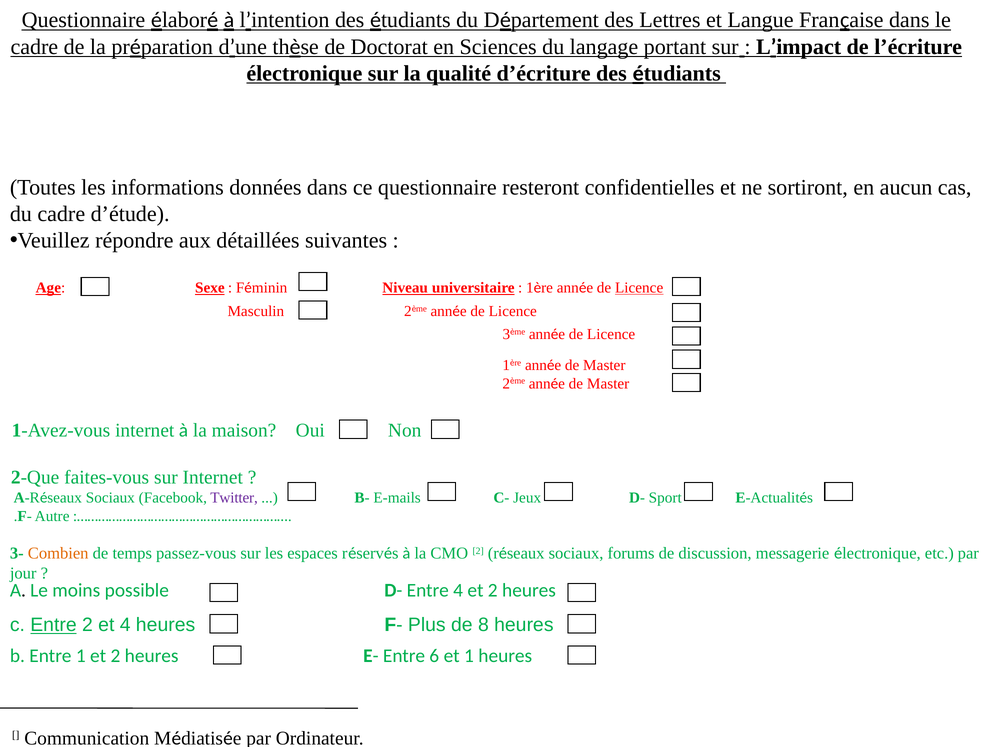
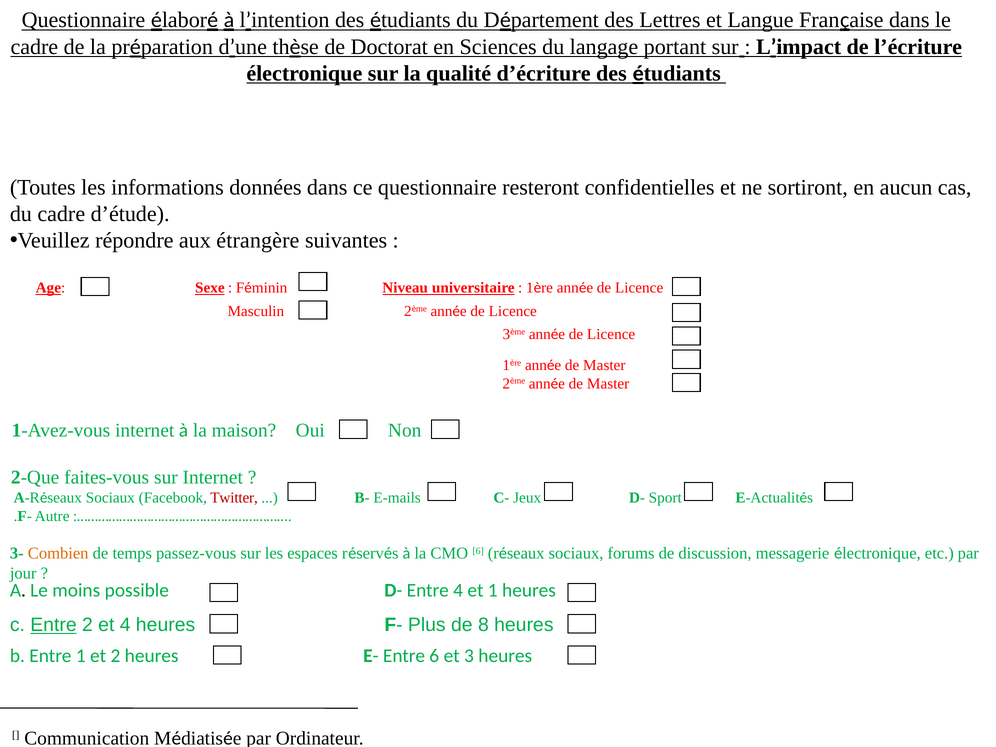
détaillées: détaillées -> étrangère
Licence at (639, 288) underline: present -> none
Twitter colour: purple -> red
CMO 2: 2 -> 6
4 et 2: 2 -> 1
et 1: 1 -> 3
